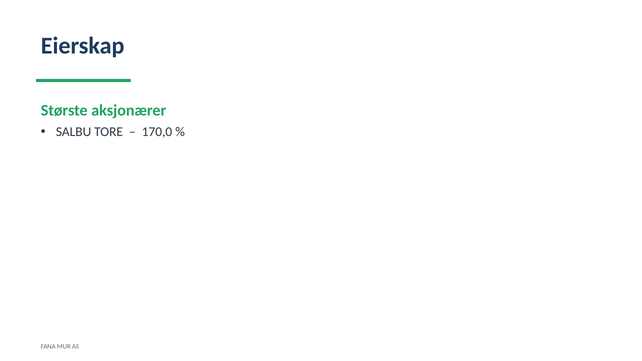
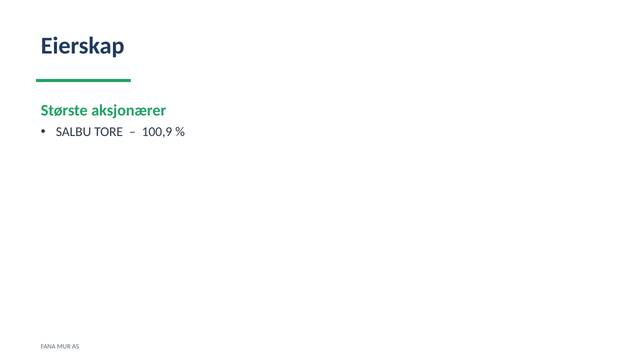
170,0: 170,0 -> 100,9
